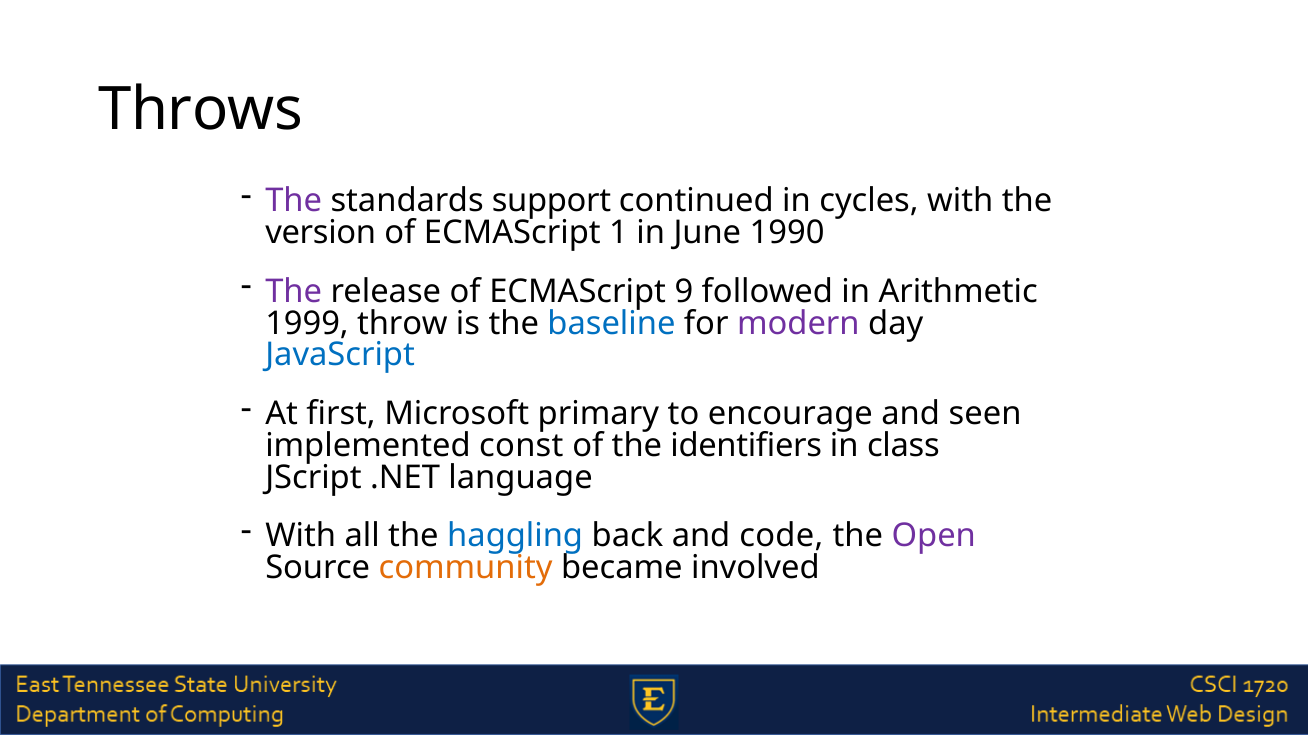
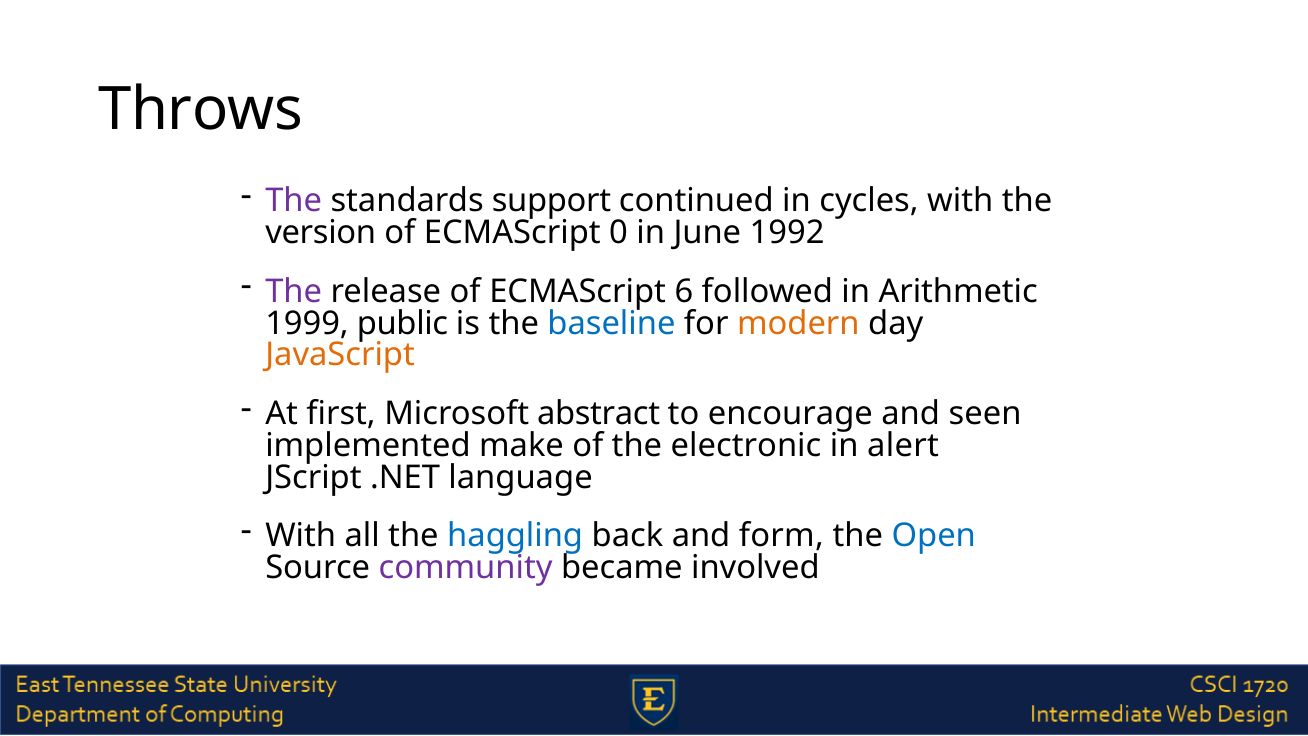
1: 1 -> 0
1990: 1990 -> 1992
9: 9 -> 6
throw: throw -> public
modern colour: purple -> orange
JavaScript colour: blue -> orange
primary: primary -> abstract
const: const -> make
identifiers: identifiers -> electronic
class: class -> alert
code: code -> form
Open colour: purple -> blue
community colour: orange -> purple
